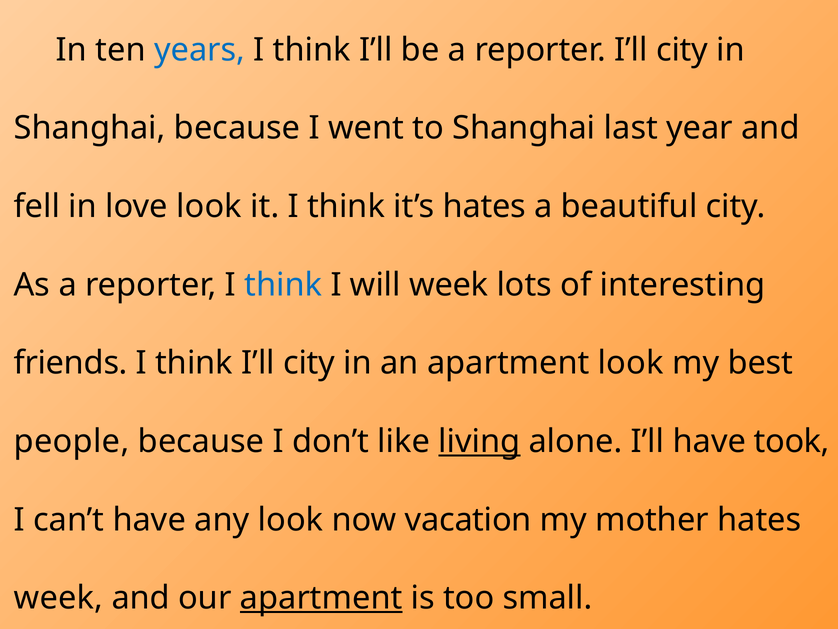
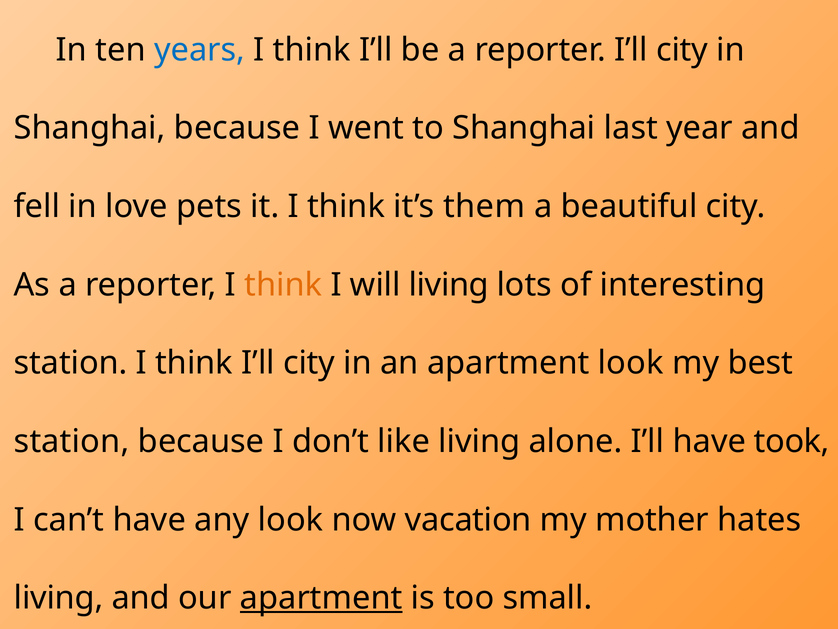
love look: look -> pets
it’s hates: hates -> them
think at (283, 285) colour: blue -> orange
will week: week -> living
friends at (71, 363): friends -> station
people at (72, 441): people -> station
living at (479, 441) underline: present -> none
week at (58, 598): week -> living
